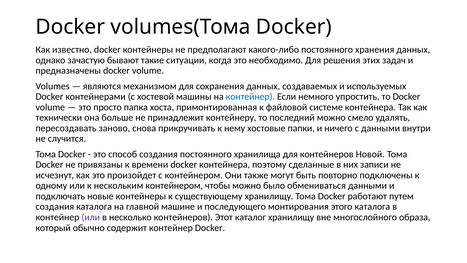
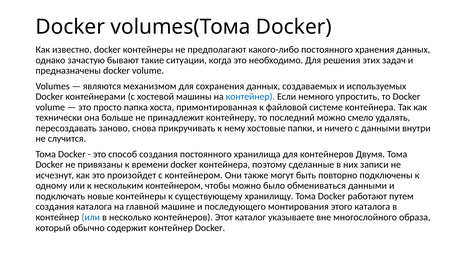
Новой: Новой -> Двумя
или at (91, 217) colour: purple -> blue
каталог хранилищу: хранилищу -> указываете
